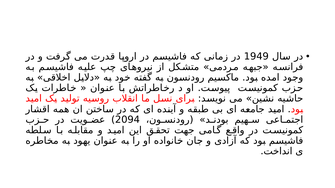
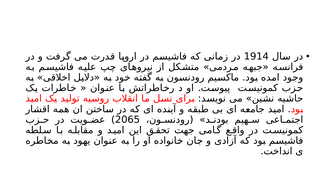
1949: 1949 -> 1914
2094: 2094 -> 2065
